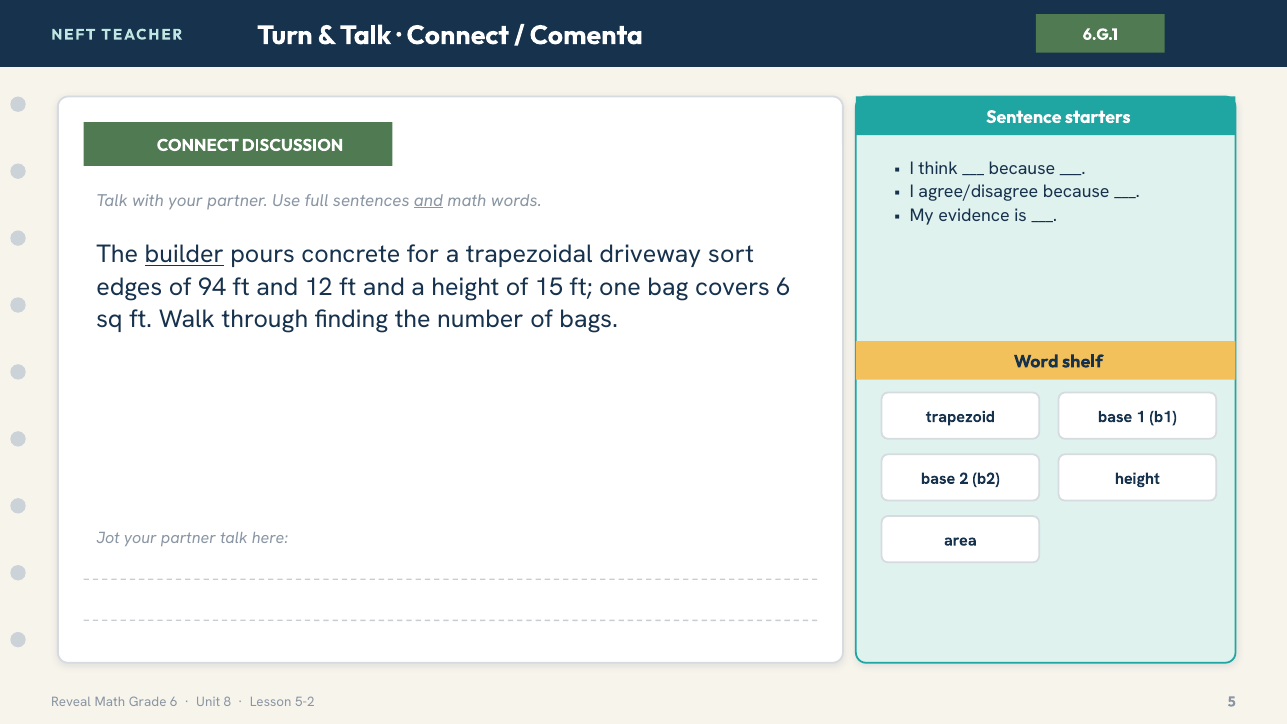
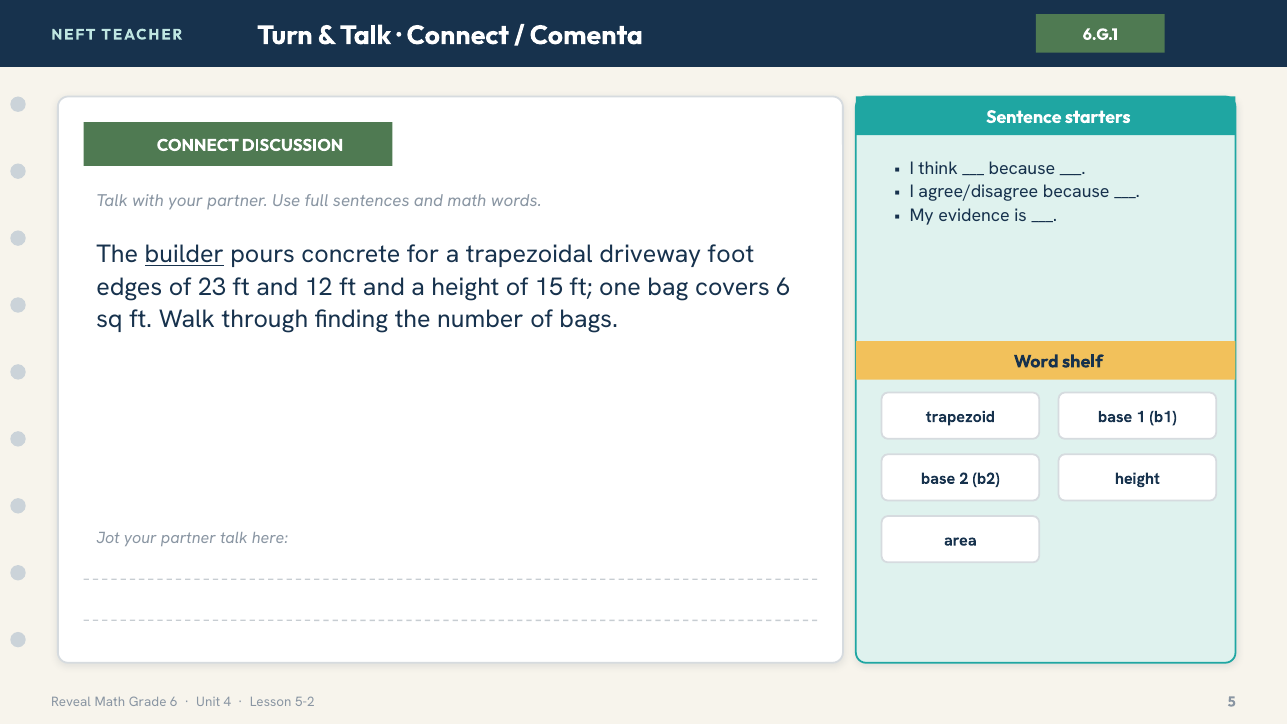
and at (428, 201) underline: present -> none
sort: sort -> foot
94: 94 -> 23
8: 8 -> 4
